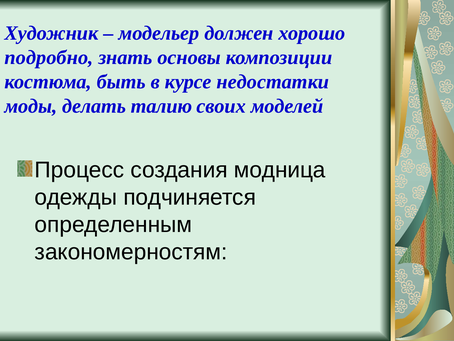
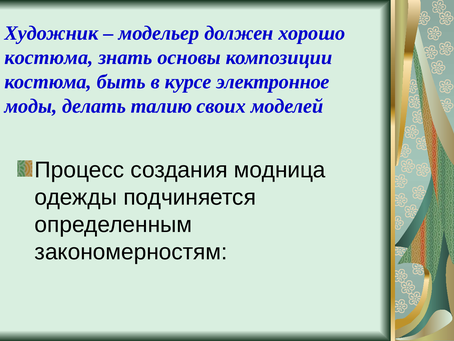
подробно at (49, 57): подробно -> костюма
недостатки: недостатки -> электронное
